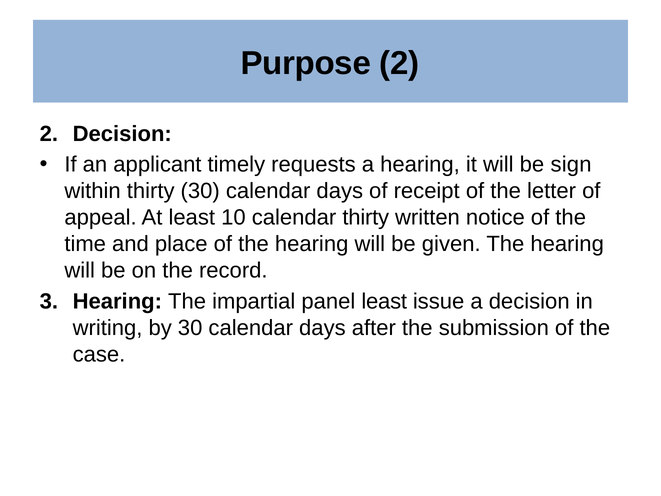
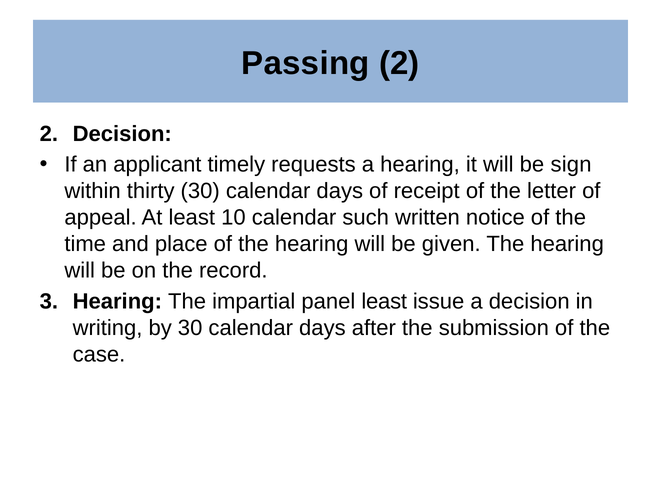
Purpose: Purpose -> Passing
calendar thirty: thirty -> such
